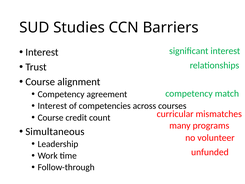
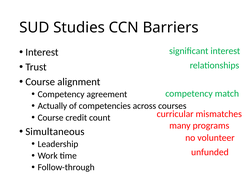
Interest at (52, 106): Interest -> Actually
